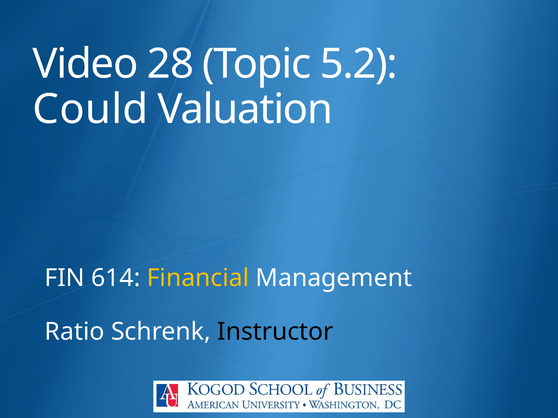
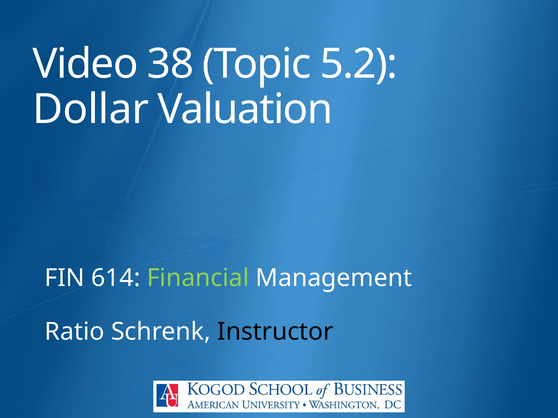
28: 28 -> 38
Could: Could -> Dollar
Financial colour: yellow -> light green
